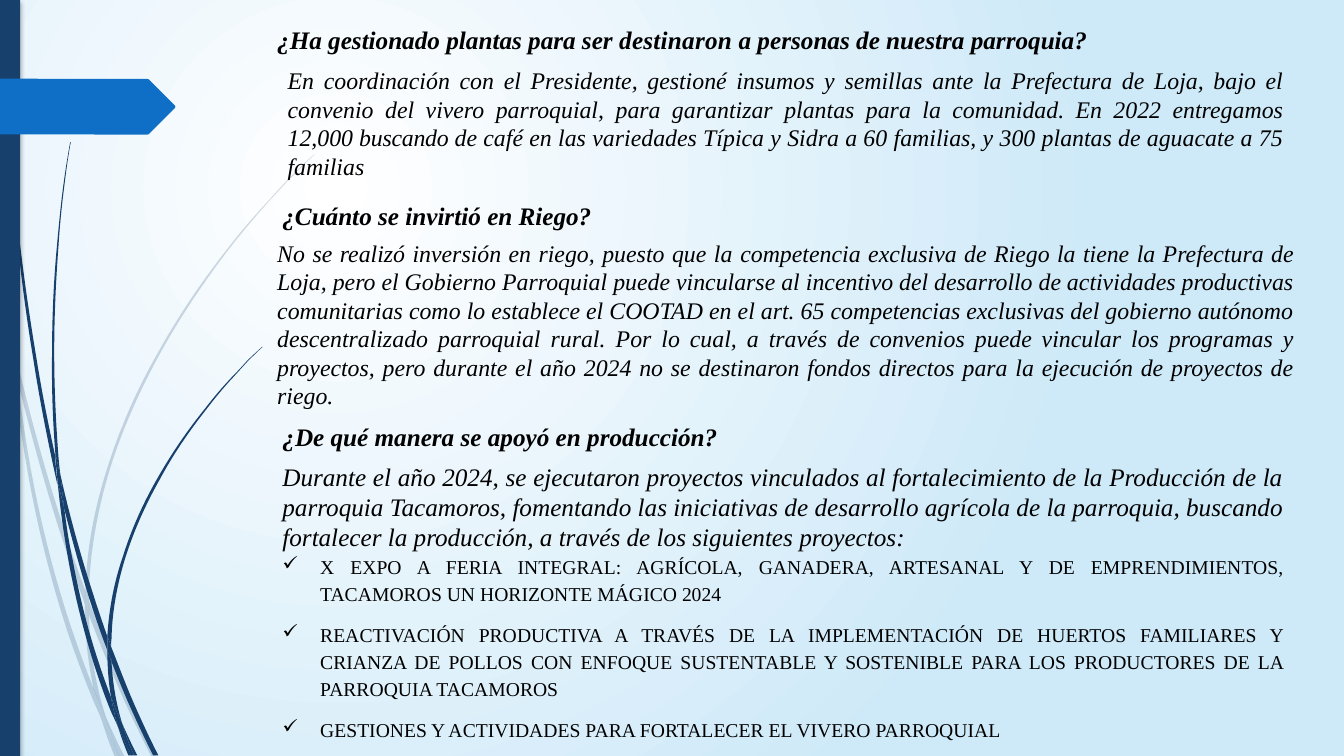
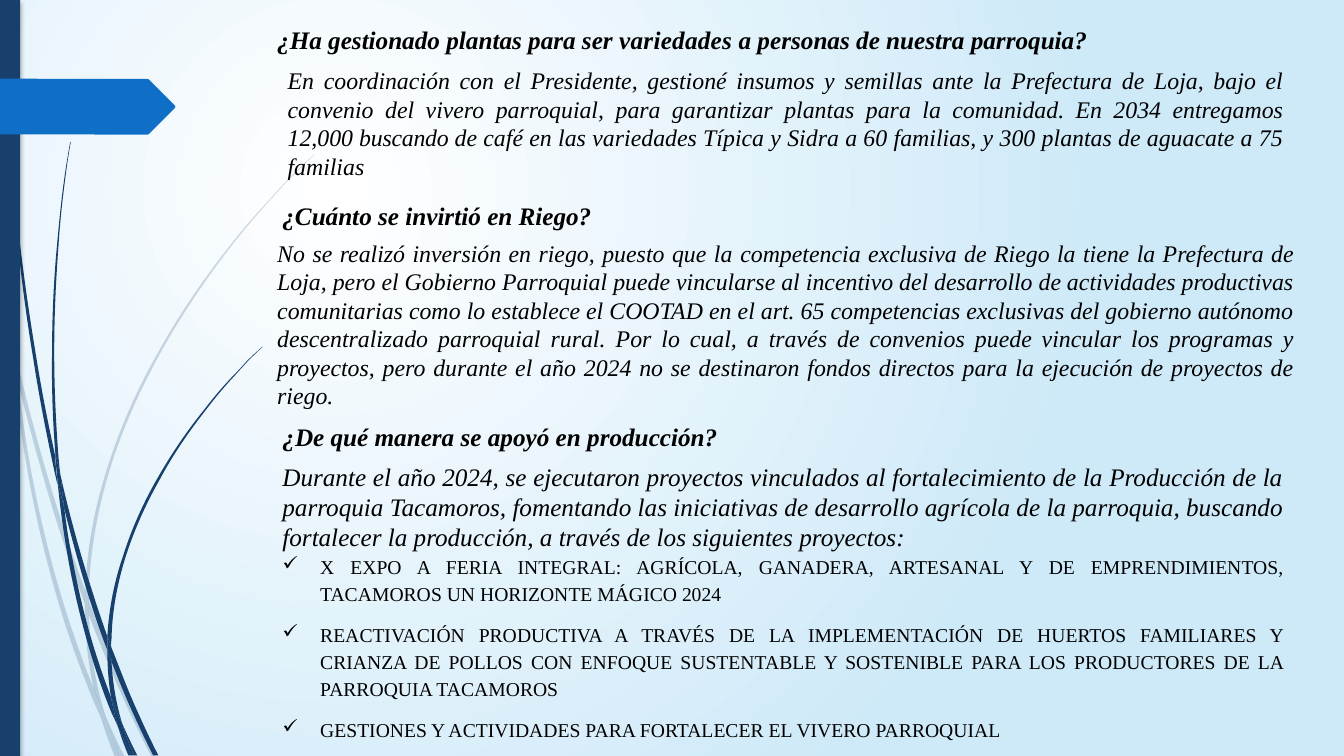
ser destinaron: destinaron -> variedades
2022: 2022 -> 2034
